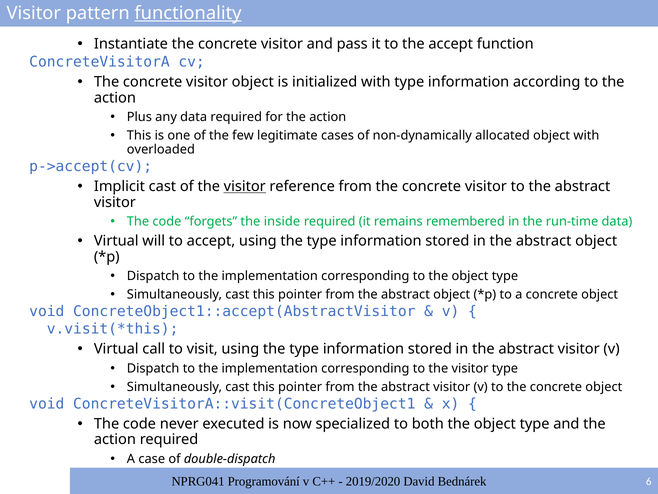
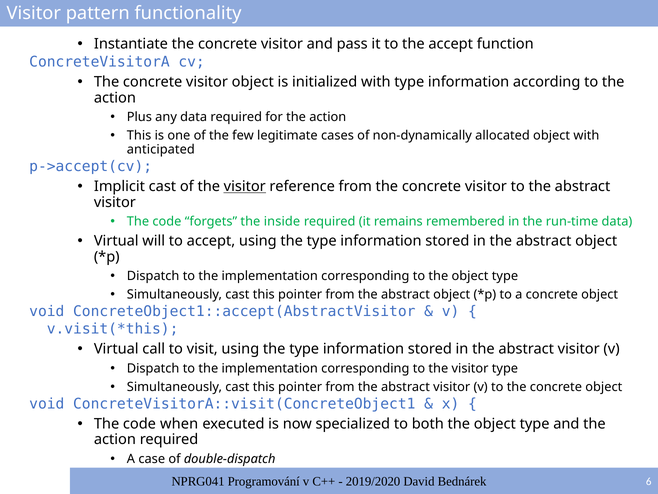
functionality underline: present -> none
overloaded: overloaded -> anticipated
never: never -> when
